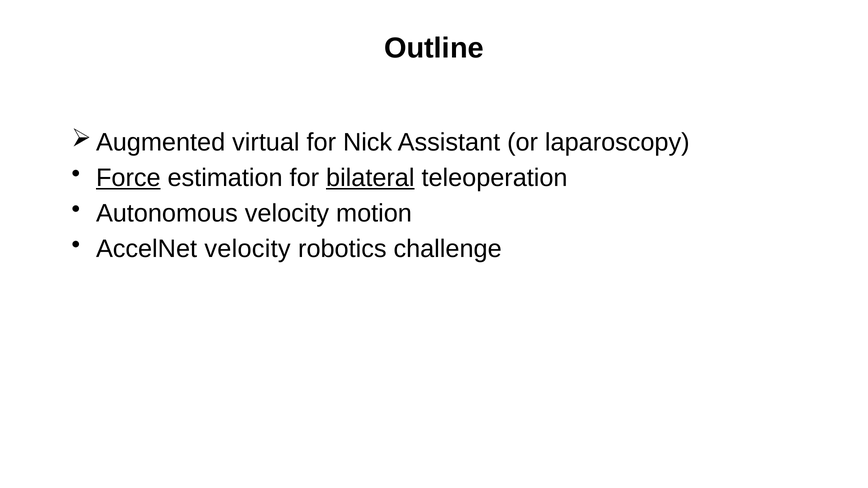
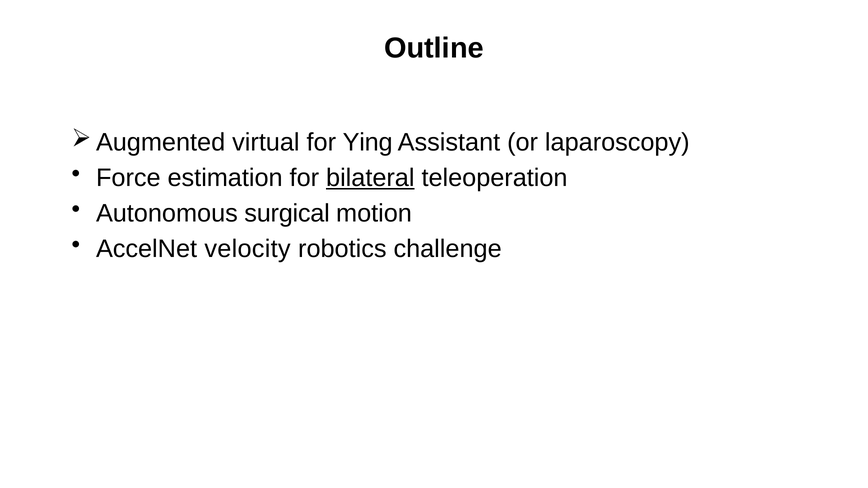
Nick: Nick -> Ying
Force underline: present -> none
Autonomous velocity: velocity -> surgical
